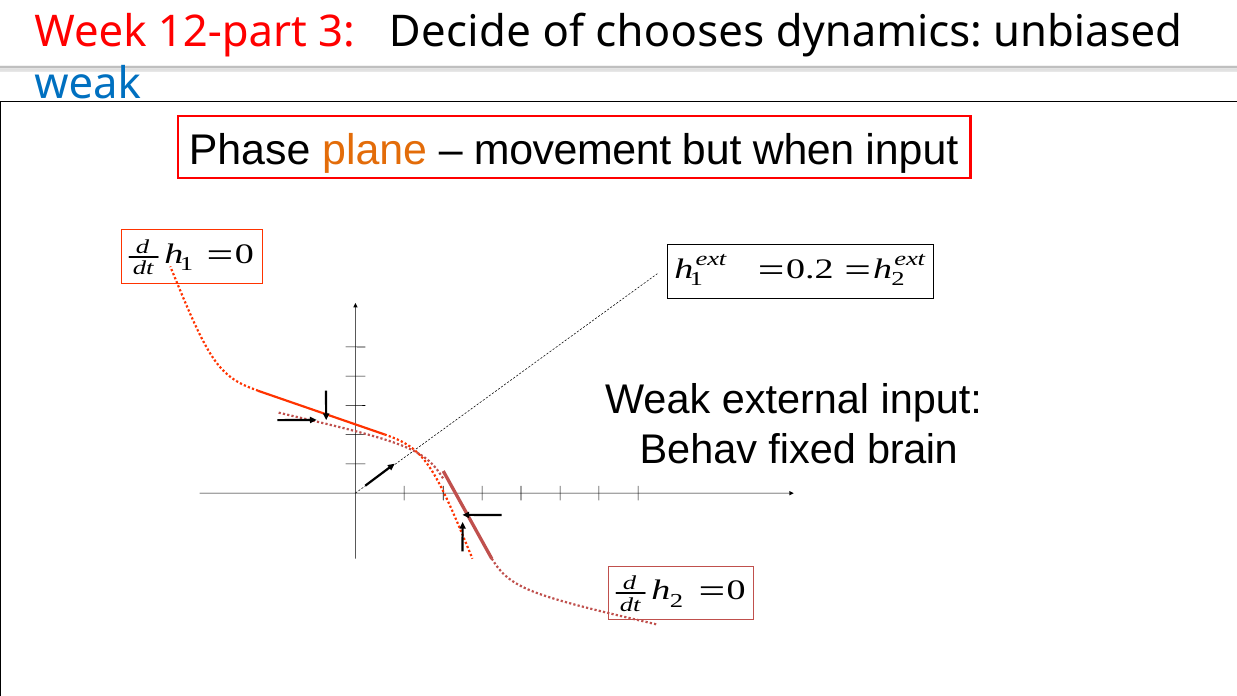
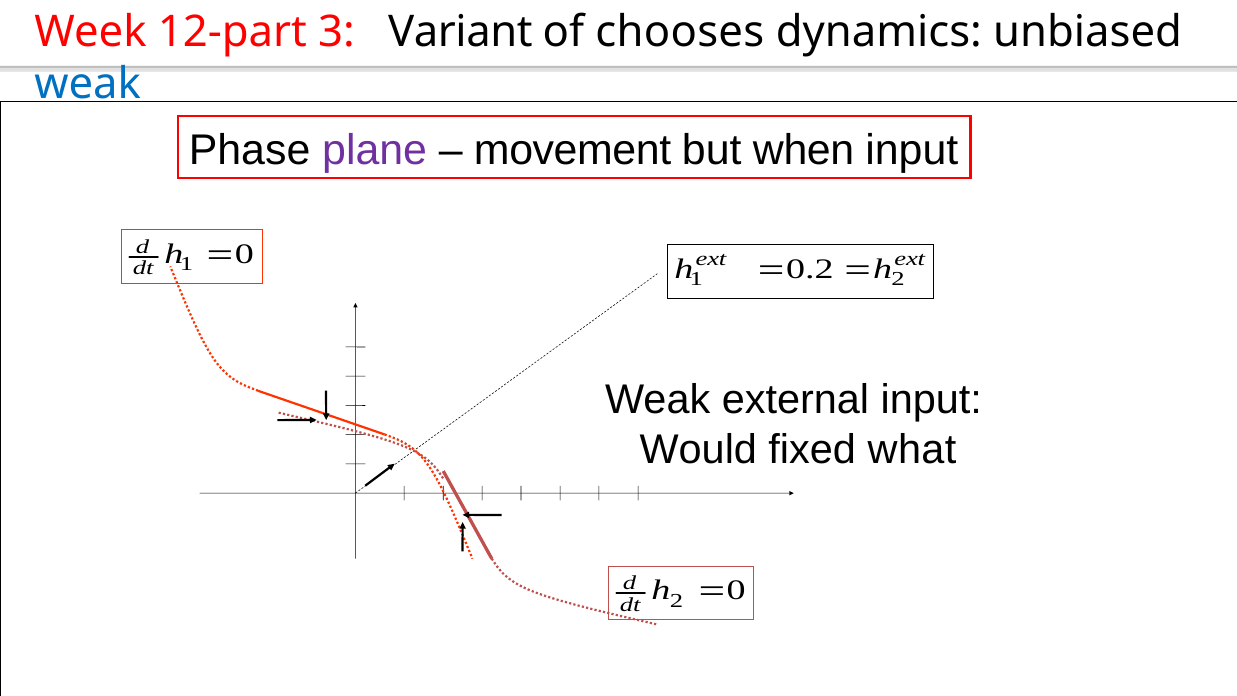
Decide: Decide -> Variant
plane colour: orange -> purple
Behav: Behav -> Would
brain: brain -> what
